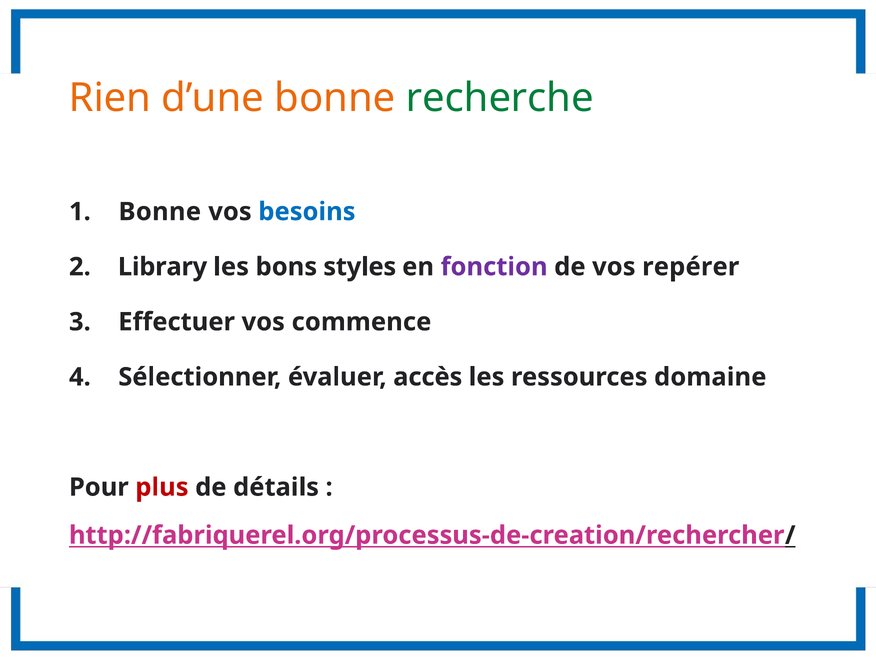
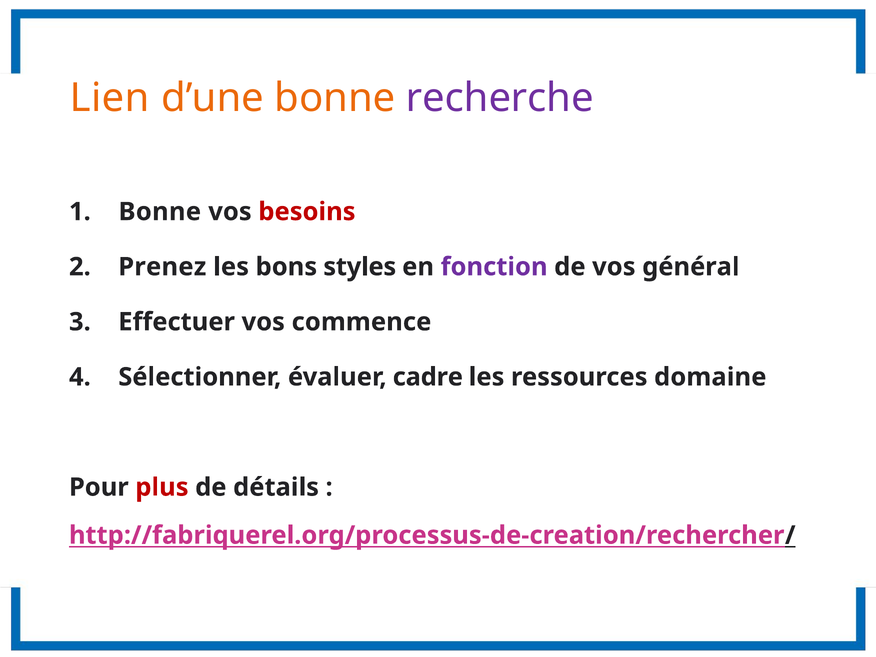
Rien: Rien -> Lien
recherche colour: green -> purple
besoins colour: blue -> red
Library: Library -> Prenez
repérer: repérer -> général
accès: accès -> cadre
